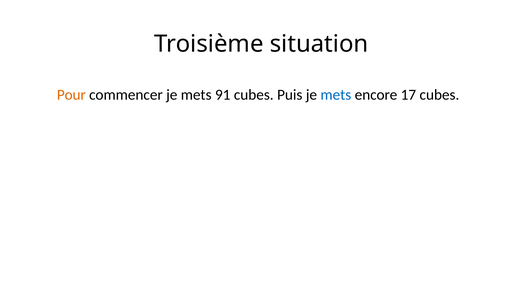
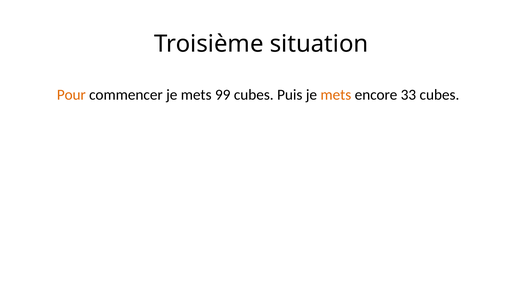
91: 91 -> 99
mets at (336, 95) colour: blue -> orange
17: 17 -> 33
